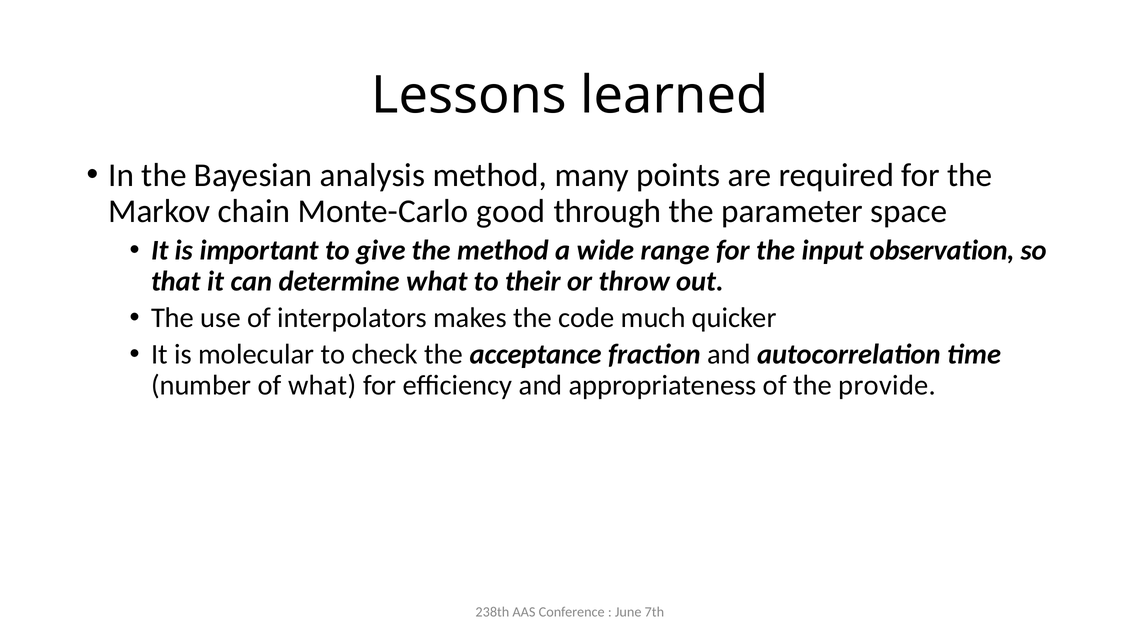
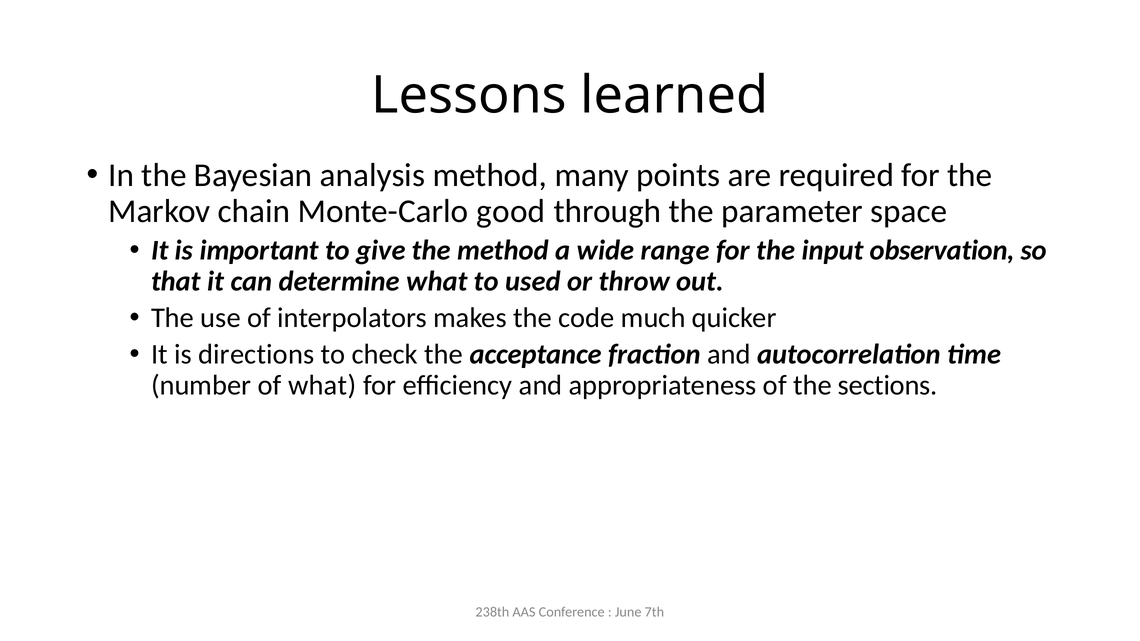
their: their -> used
molecular: molecular -> directions
provide: provide -> sections
